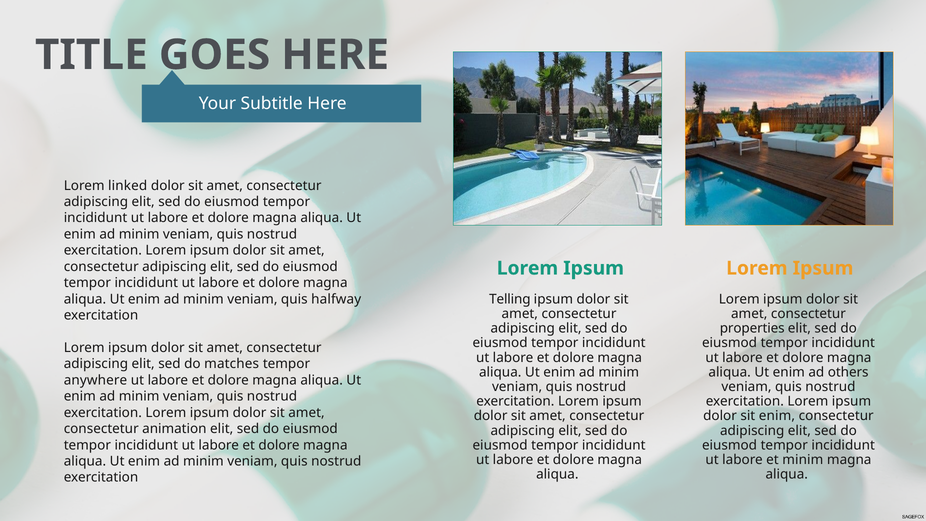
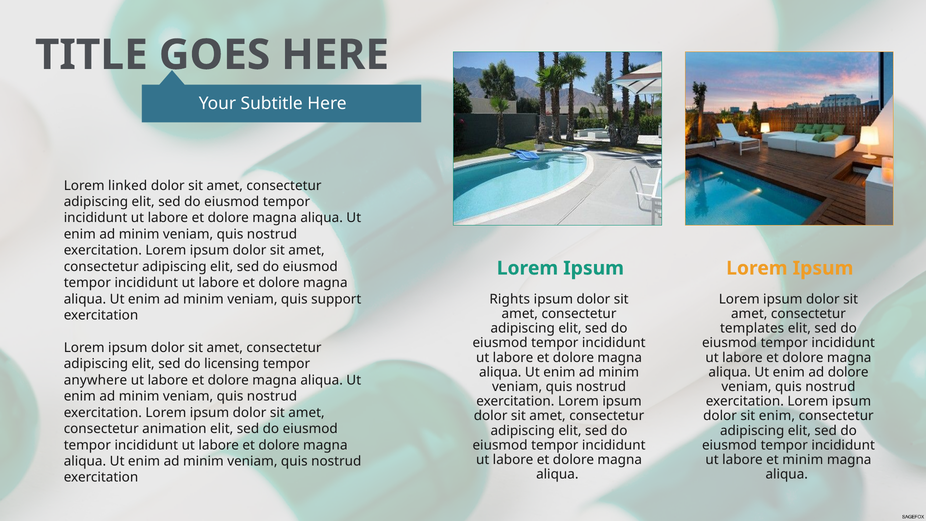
halfway: halfway -> support
Telling: Telling -> Rights
properties: properties -> templates
matches: matches -> licensing
ad others: others -> dolore
